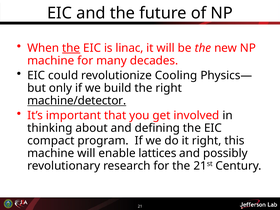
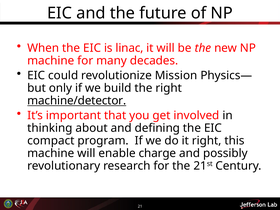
the at (71, 48) underline: present -> none
Cooling: Cooling -> Mission
lattices: lattices -> charge
